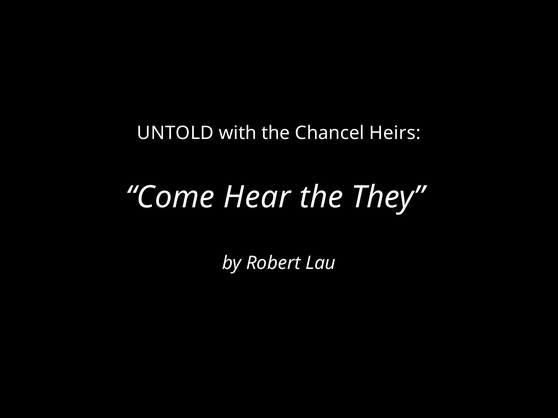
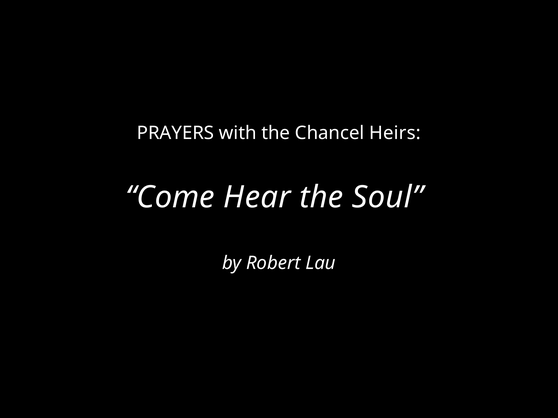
UNTOLD: UNTOLD -> PRAYERS
They: They -> Soul
